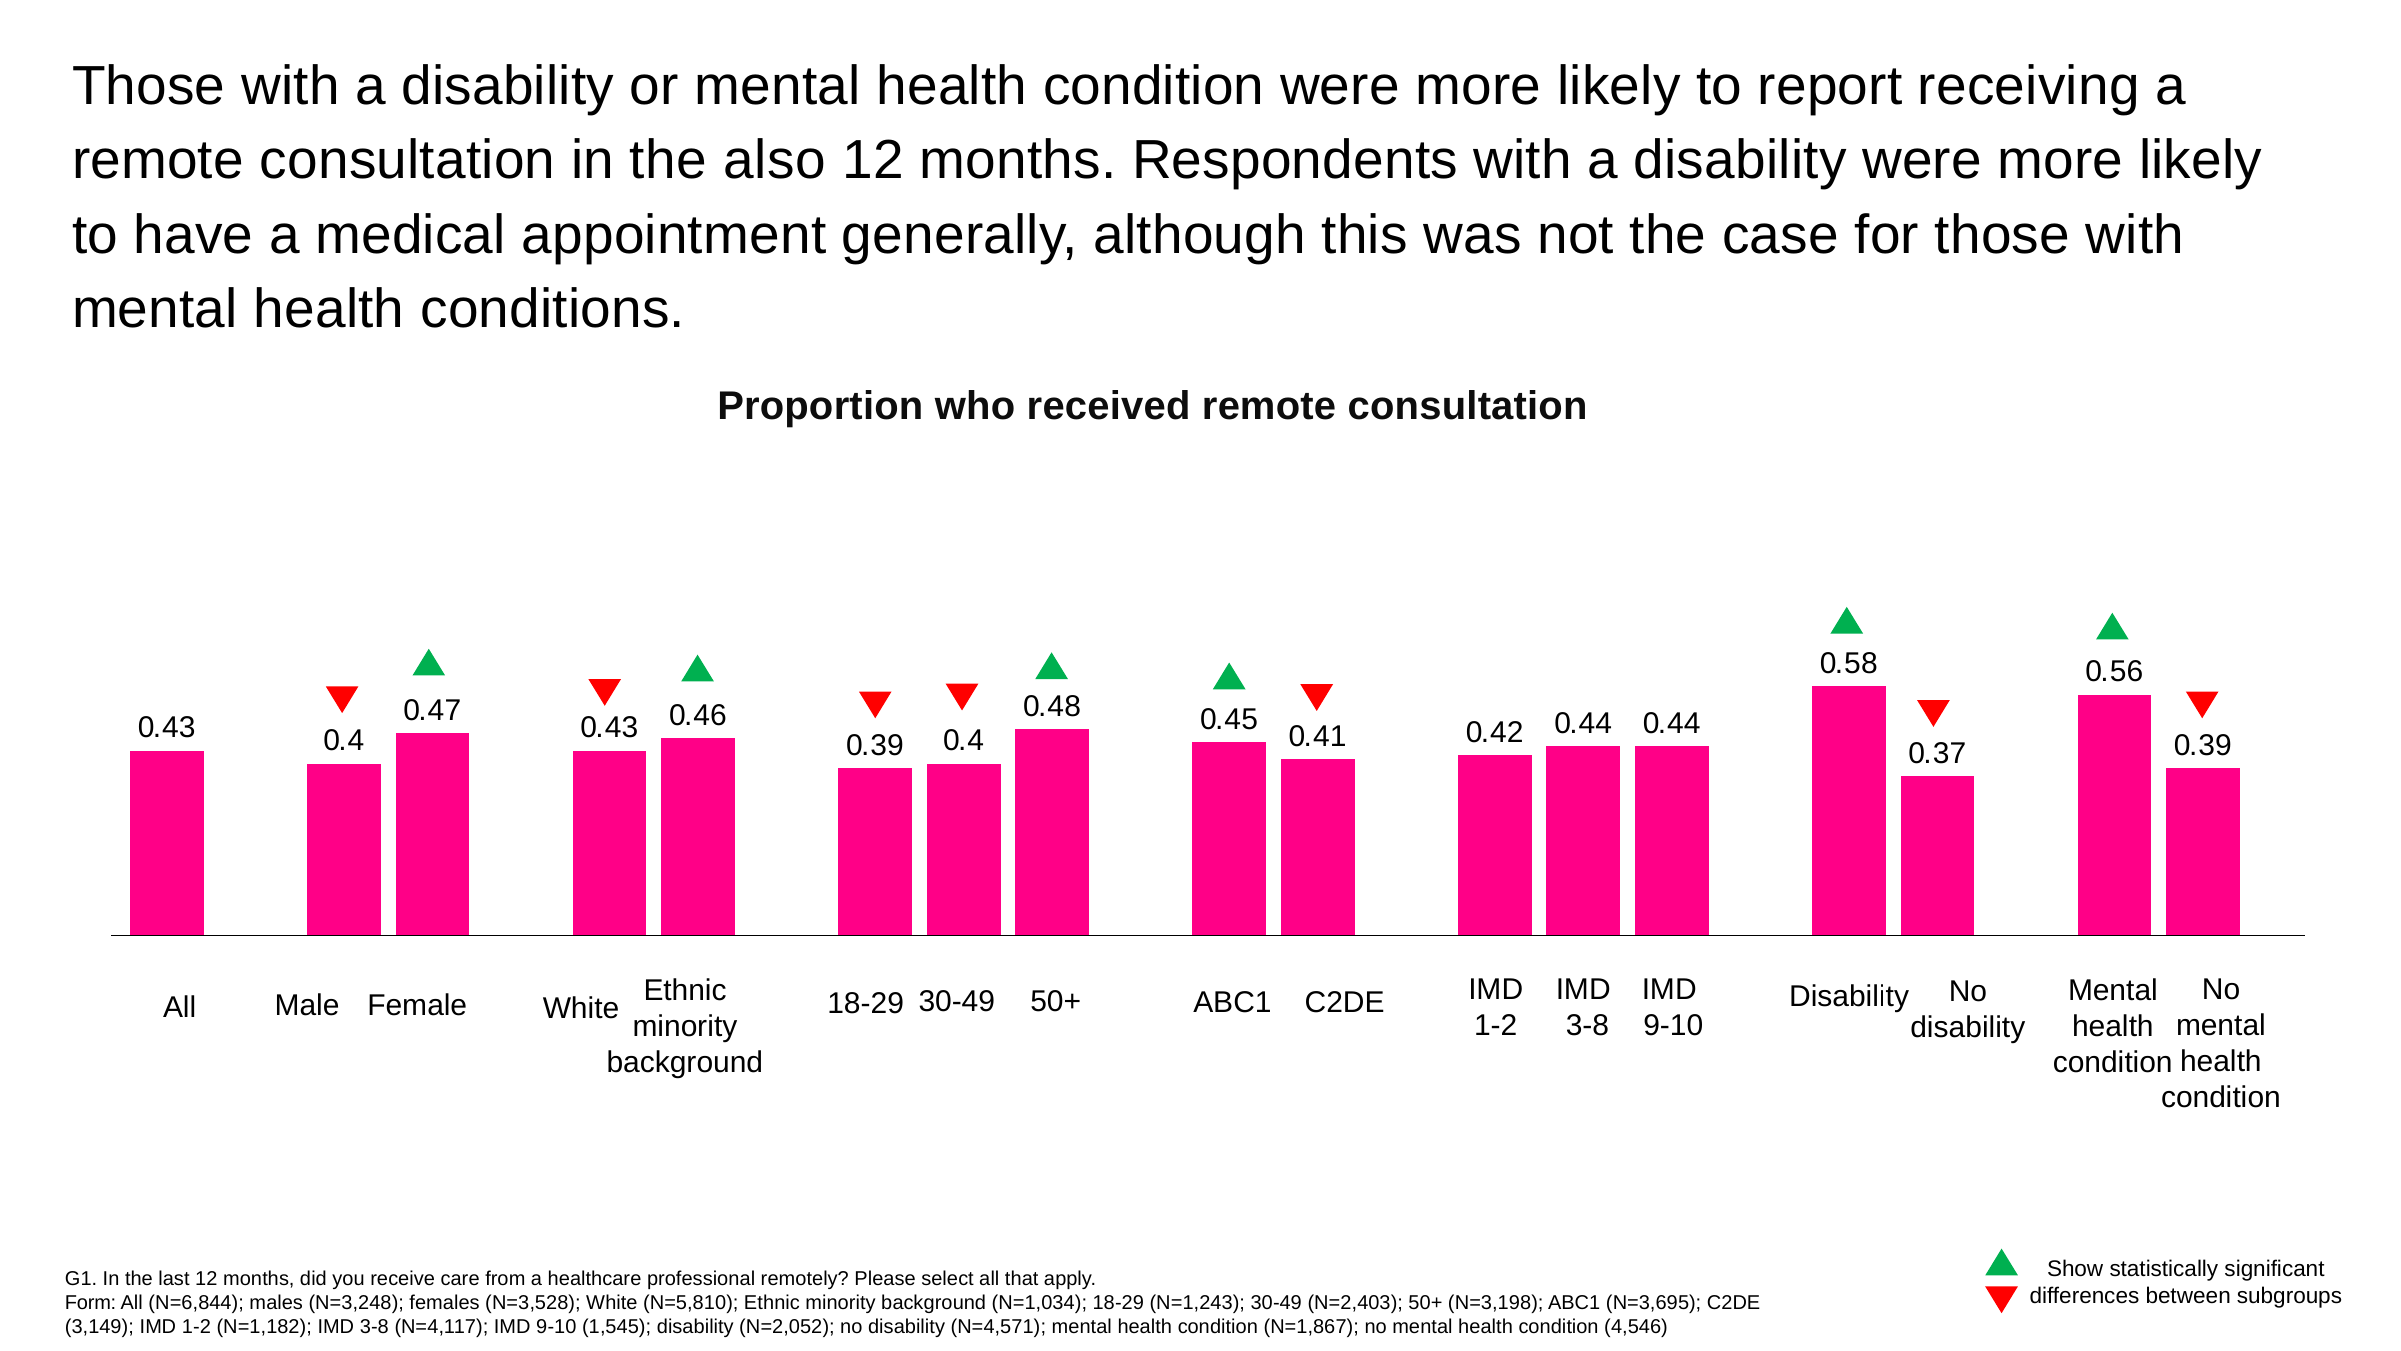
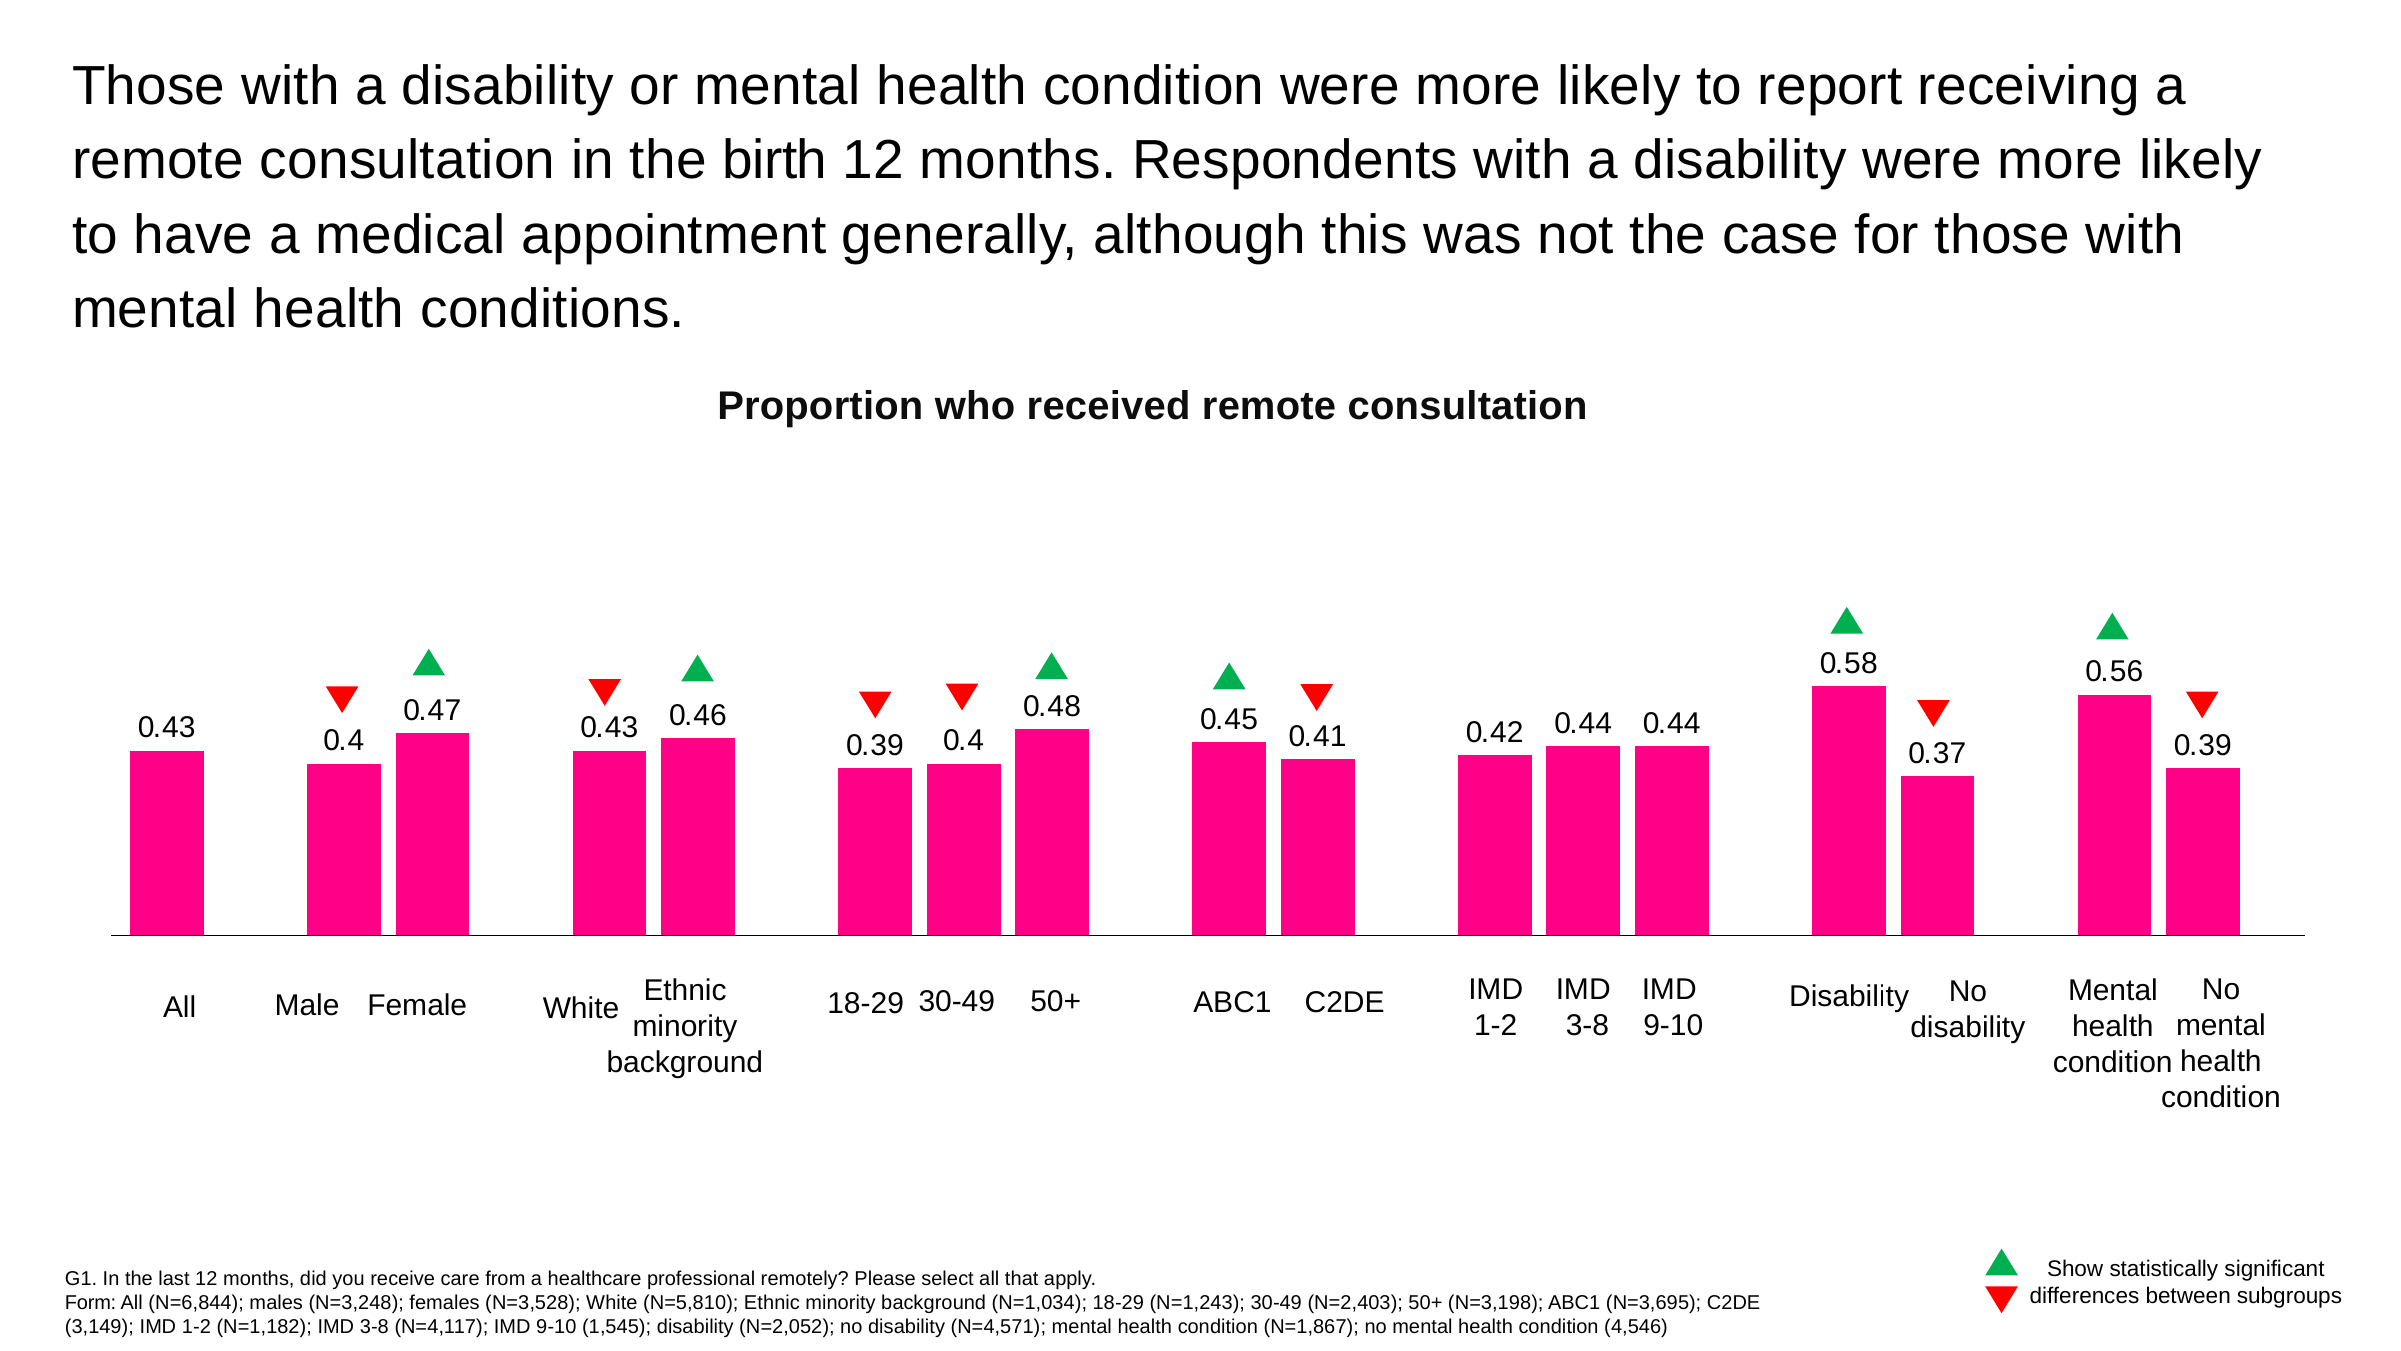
also: also -> birth
